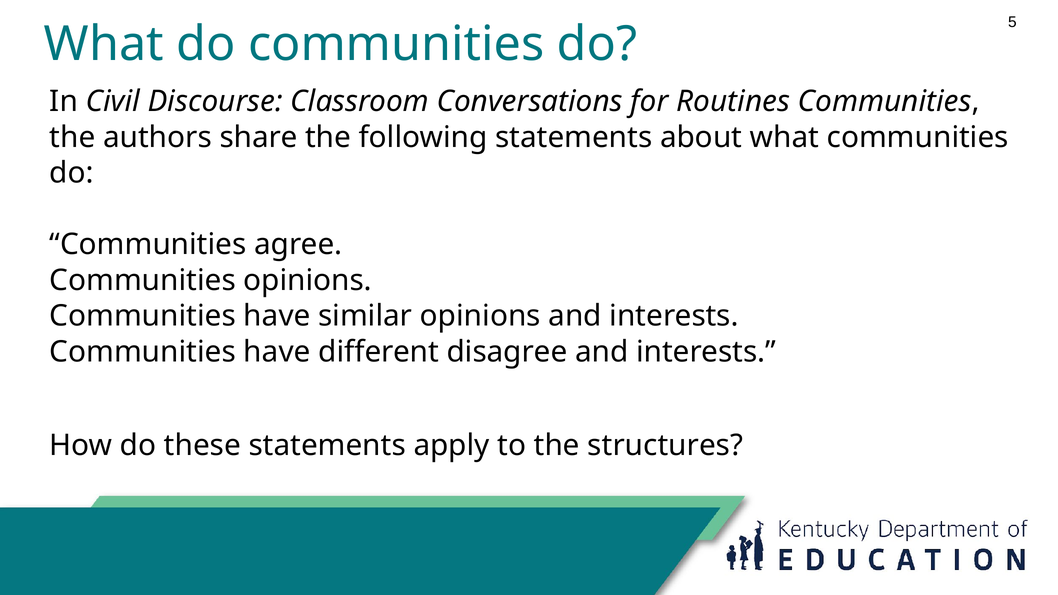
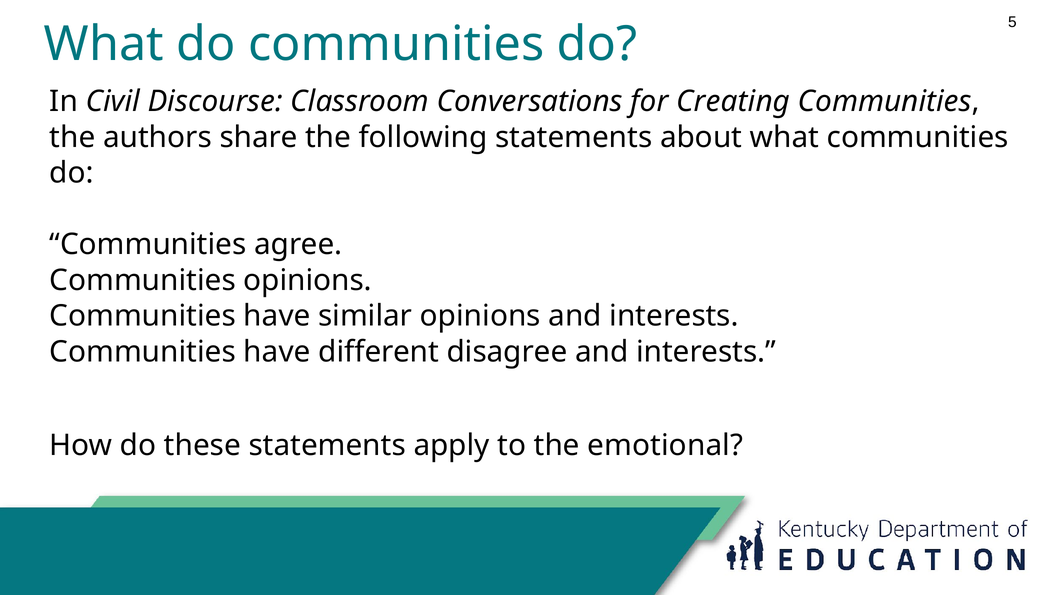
Routines: Routines -> Creating
structures: structures -> emotional
